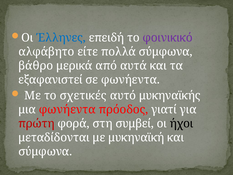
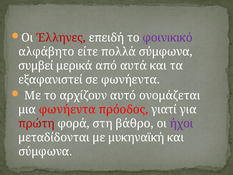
Έλληνες colour: blue -> red
βάθρο: βάθρο -> συμβεί
σχετικές: σχετικές -> αρχίζουν
μυκηναϊκής: μυκηναϊκής -> ονομάζεται
συμβεί: συμβεί -> βάθρο
ήχοι colour: black -> purple
